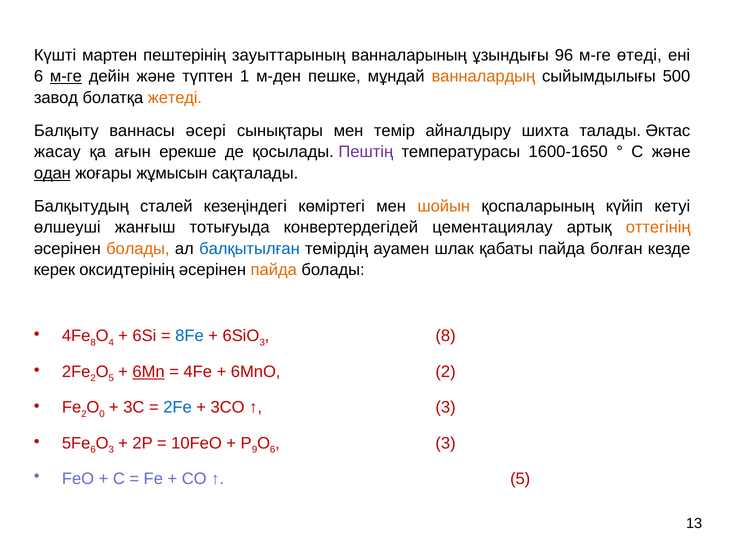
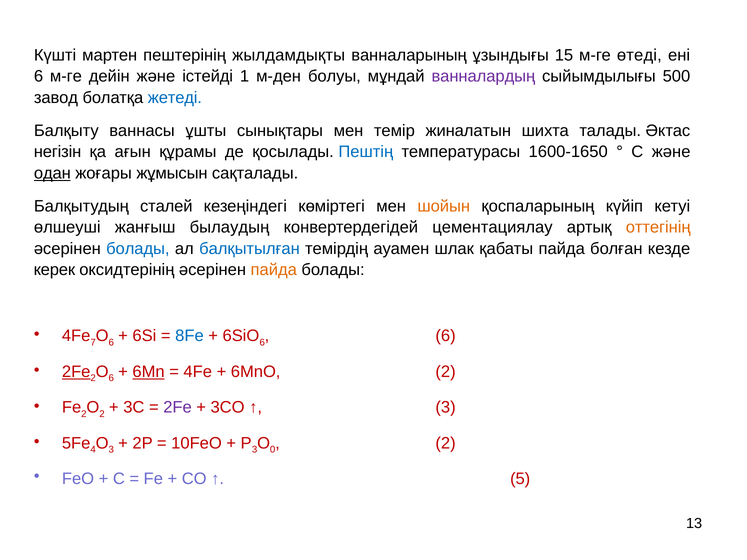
зауыттарының: зауыттарының -> жылдамдықты
96: 96 -> 15
м-ге at (66, 76) underline: present -> none
түптен: түптен -> істейді
пешке: пешке -> болуы
ванналардың colour: orange -> purple
жетеді colour: orange -> blue
әсері: әсері -> ұшты
айналдыру: айналдыру -> жиналатын
жасау: жасау -> негізін
ерекше: ерекше -> құрамы
Пештің colour: purple -> blue
тотығуыда: тотығуыда -> былаудың
болады at (138, 249) colour: orange -> blue
4Fe 8: 8 -> 7
4 at (111, 342): 4 -> 6
3 at (262, 342): 3 -> 6
8 at (446, 336): 8 -> 6
2Fe at (76, 372) underline: none -> present
5 at (111, 378): 5 -> 6
0 at (102, 414): 0 -> 2
2Fe at (178, 408) colour: blue -> purple
6 at (93, 450): 6 -> 4
9 at (255, 450): 9 -> 3
6 at (273, 450): 6 -> 0
3 at (446, 443): 3 -> 2
